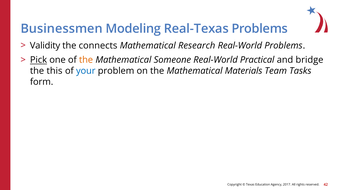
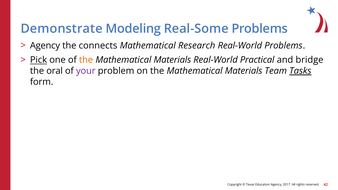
Businessmen: Businessmen -> Demonstrate
Real-Texas: Real-Texas -> Real-Some
Validity at (45, 46): Validity -> Agency
Someone at (172, 60): Someone -> Materials
this: this -> oral
your colour: blue -> purple
Tasks underline: none -> present
